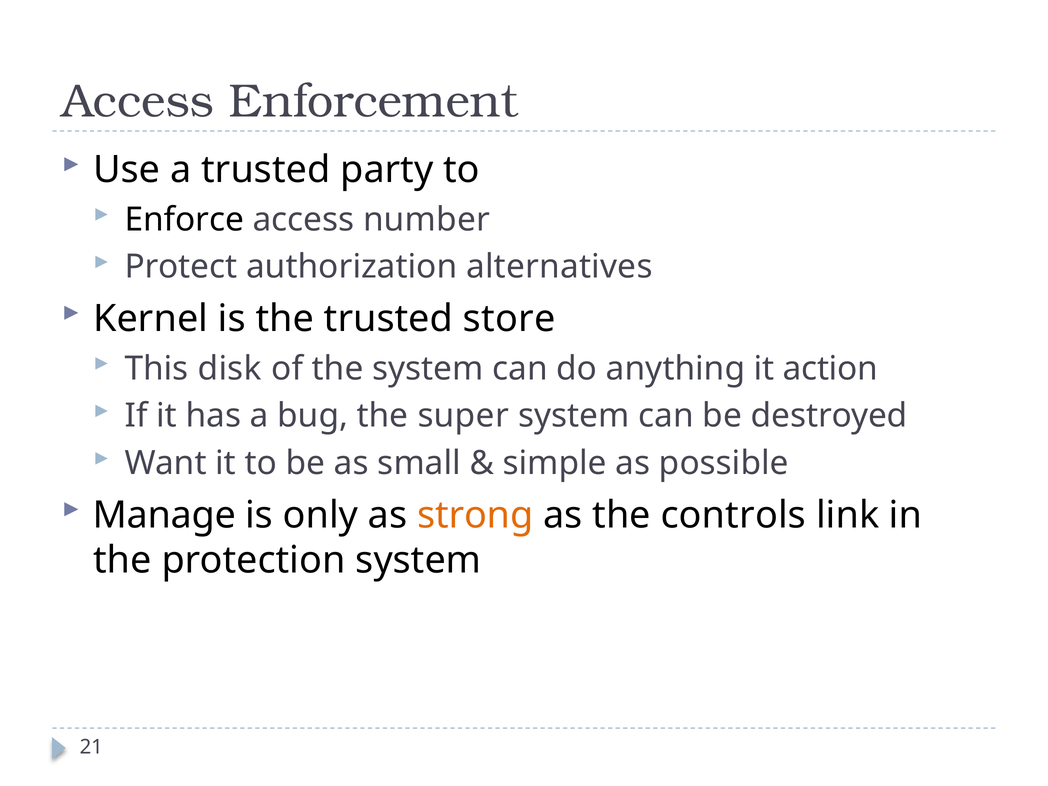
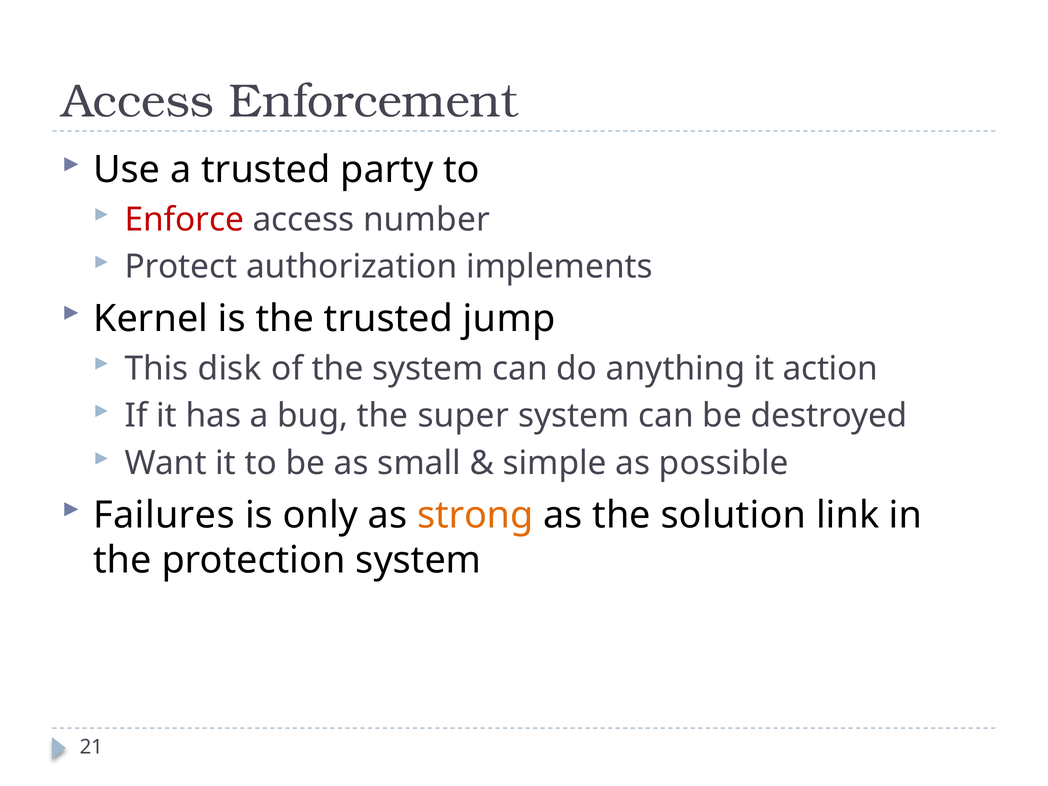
Enforce colour: black -> red
alternatives: alternatives -> implements
store: store -> jump
Manage: Manage -> Failures
controls: controls -> solution
